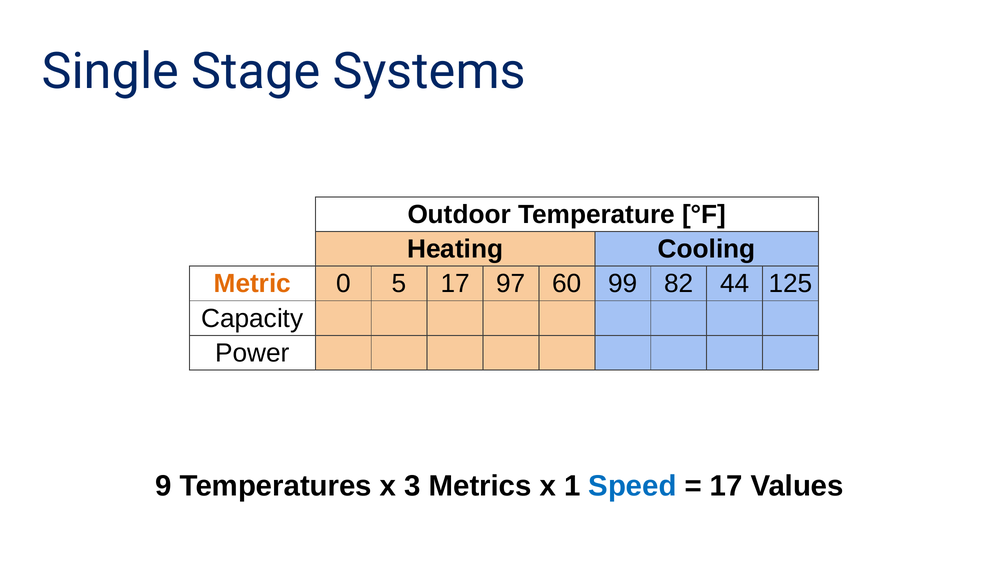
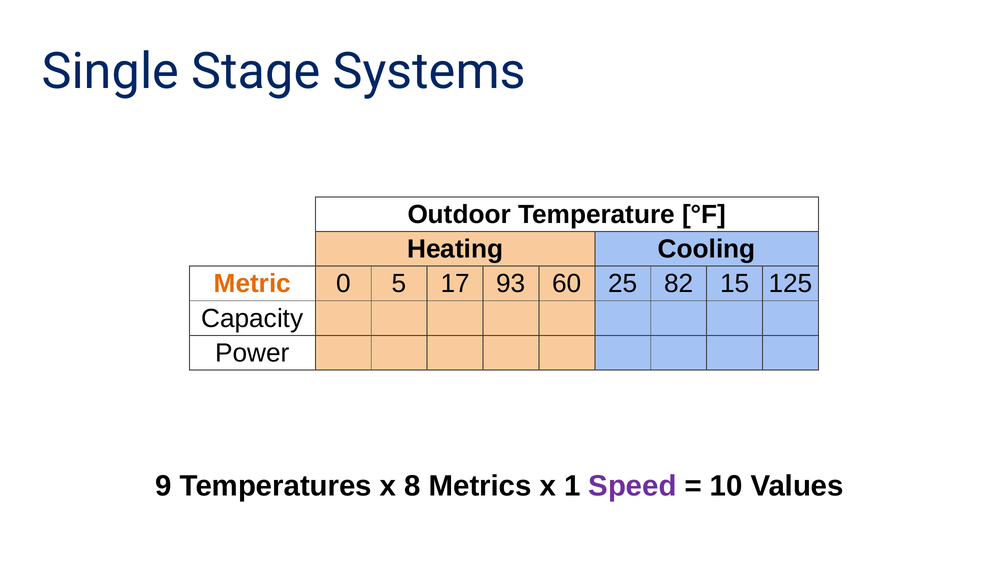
97: 97 -> 93
99: 99 -> 25
44: 44 -> 15
3: 3 -> 8
Speed colour: blue -> purple
17 at (726, 486): 17 -> 10
